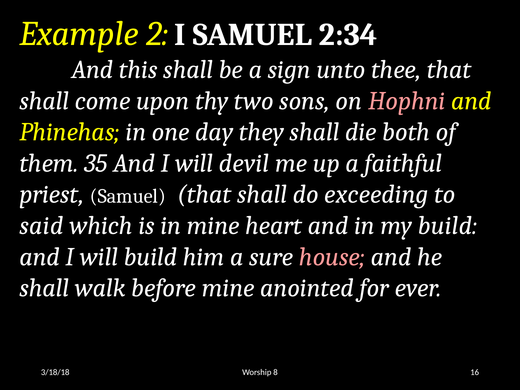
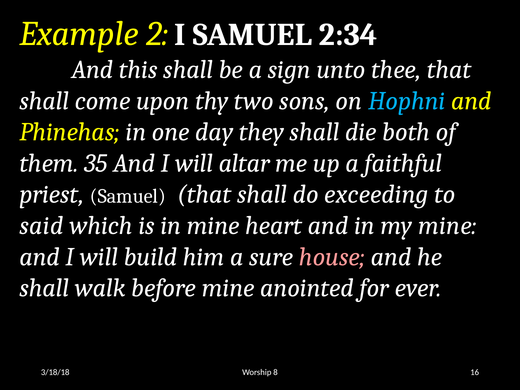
Hophni colour: pink -> light blue
devil: devil -> altar
my build: build -> mine
